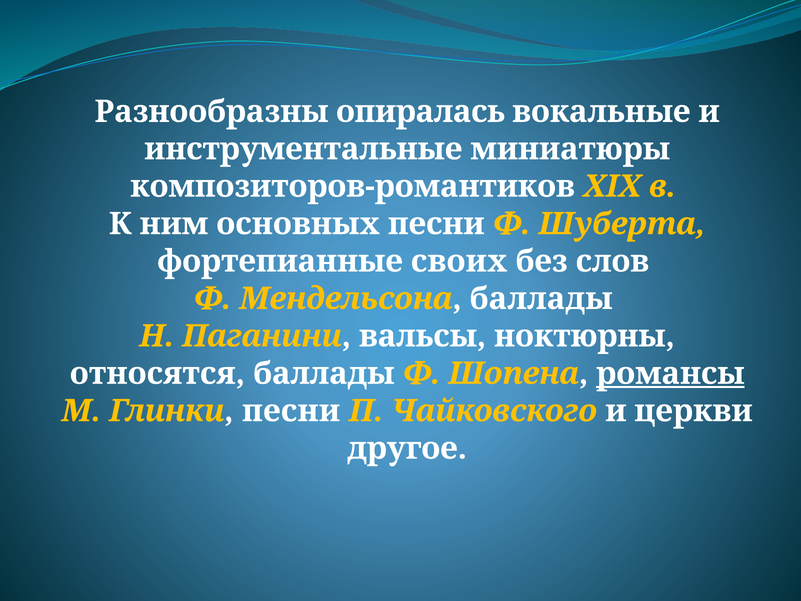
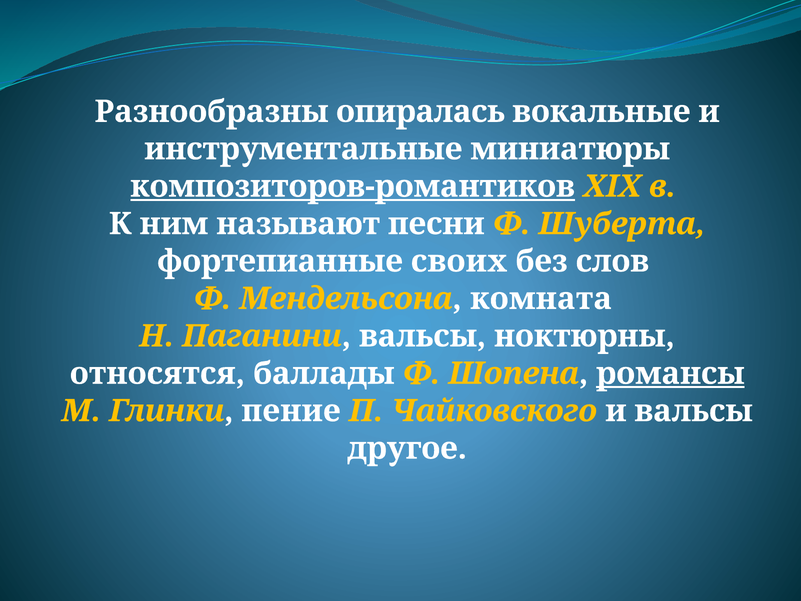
композиторов-романтиков underline: none -> present
основных: основных -> называют
баллады at (541, 299): баллады -> комната
Глинки песни: песни -> пение
и церкви: церкви -> вальсы
